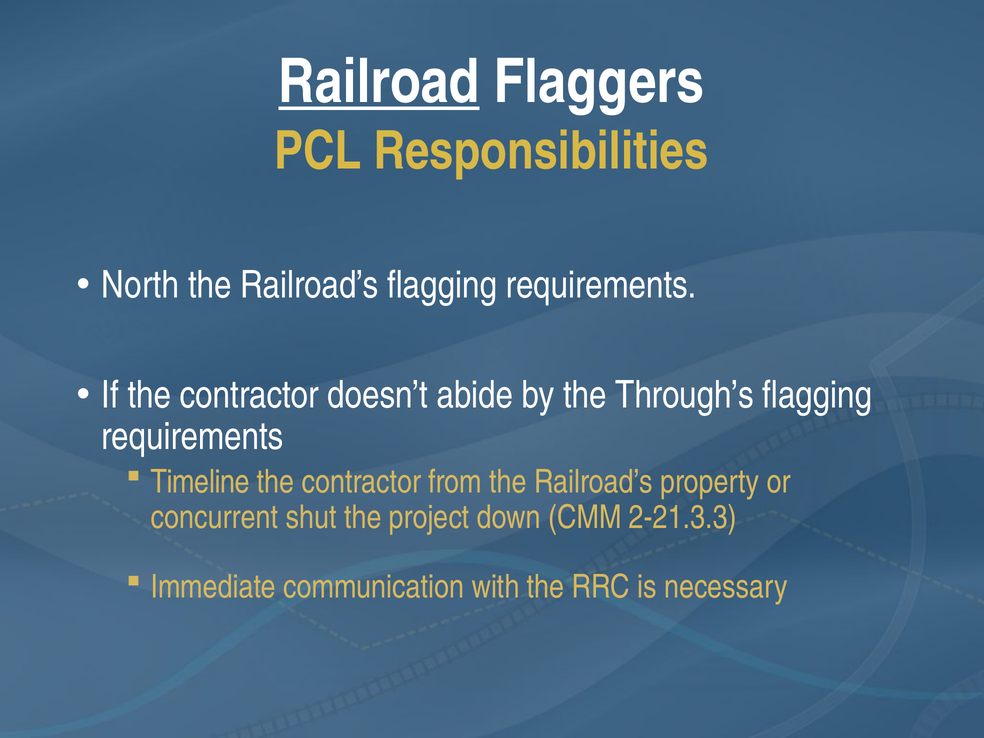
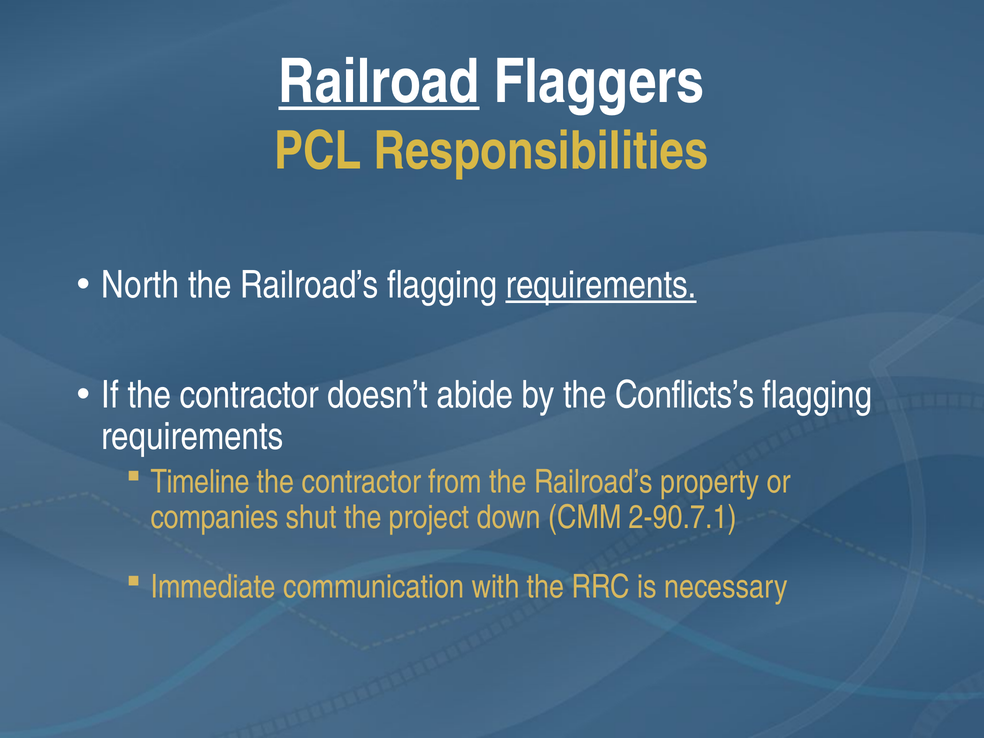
requirements at (601, 285) underline: none -> present
Through’s: Through’s -> Conflicts’s
concurrent: concurrent -> companies
2-21.3.3: 2-21.3.3 -> 2-90.7.1
